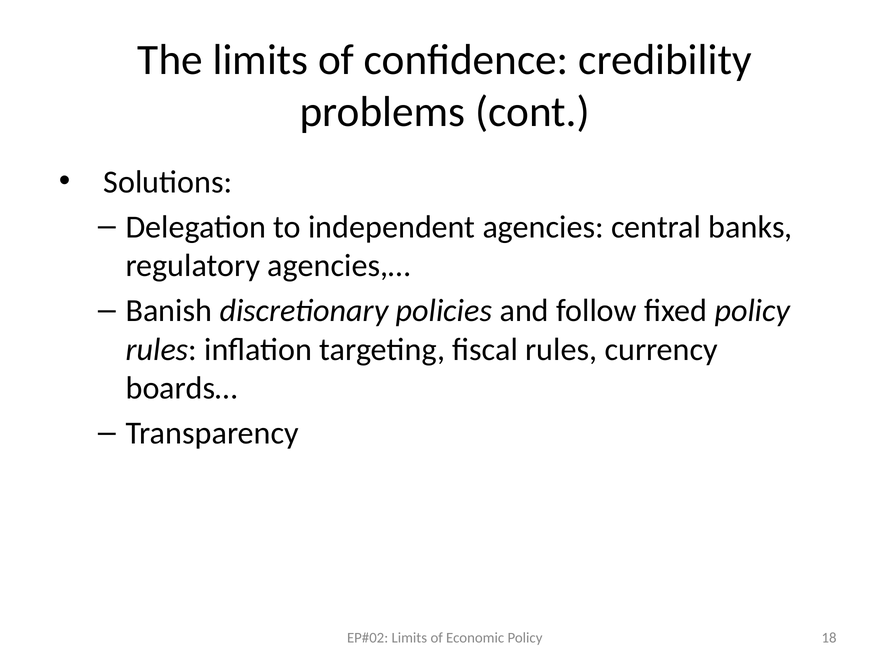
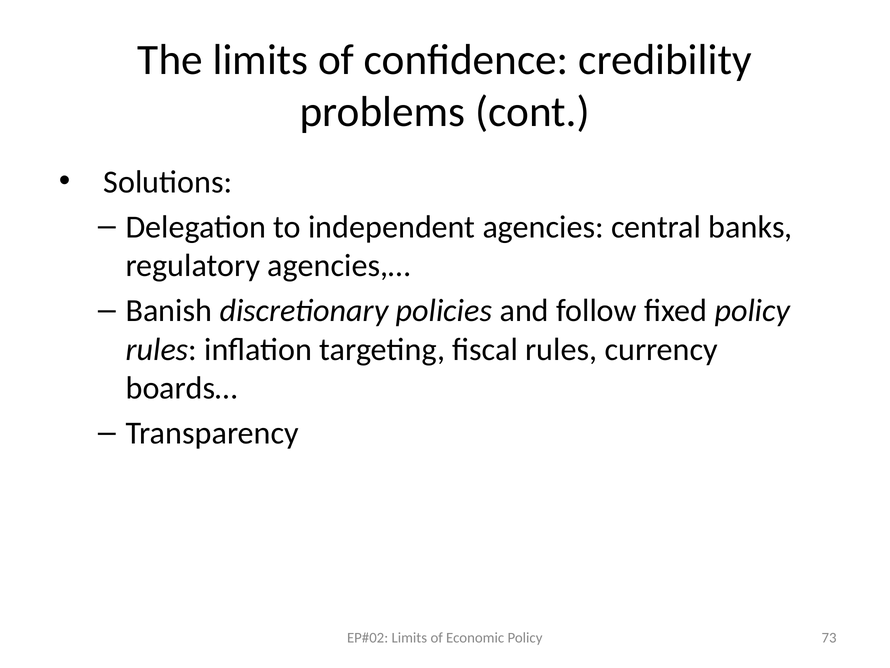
18: 18 -> 73
